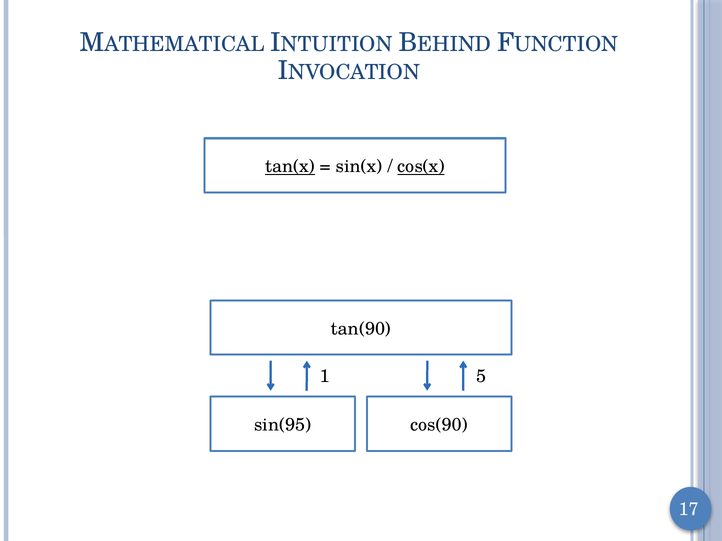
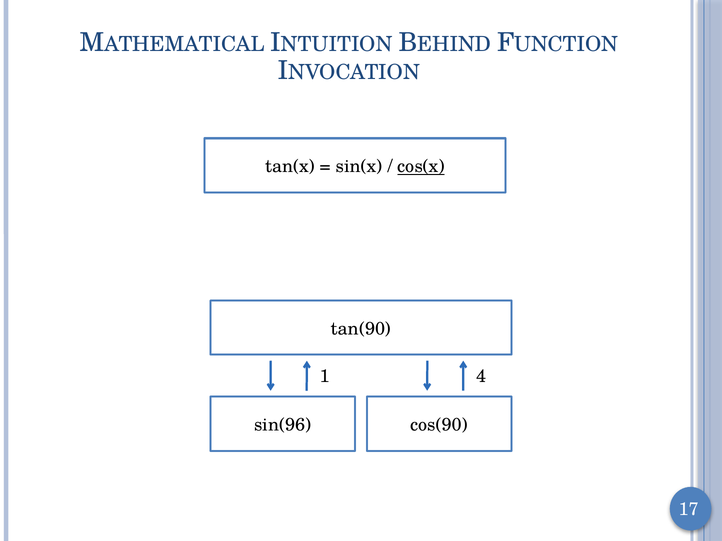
tan(x underline: present -> none
5: 5 -> 4
sin(95: sin(95 -> sin(96
